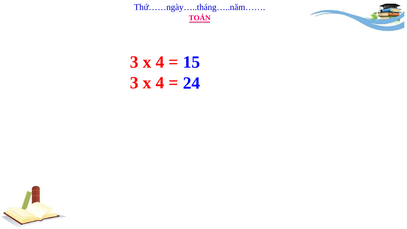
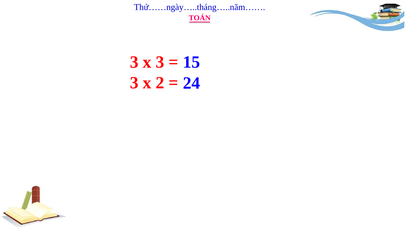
4 at (160, 62): 4 -> 3
4 at (160, 83): 4 -> 2
